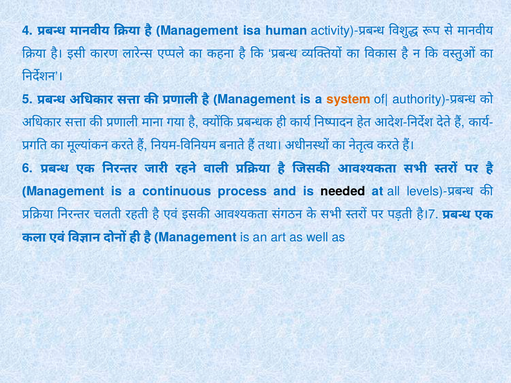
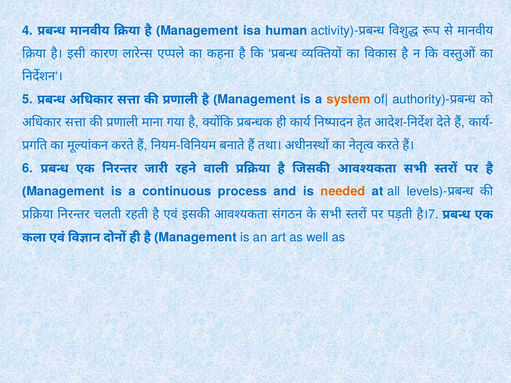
needed colour: black -> orange
